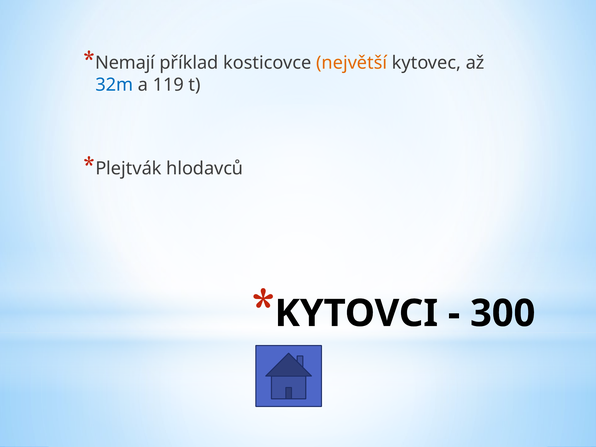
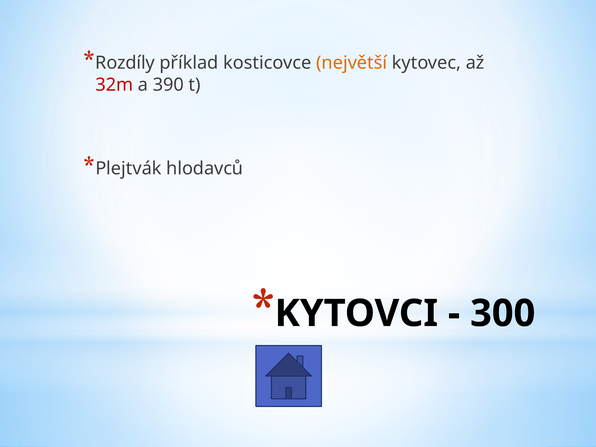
Nemají: Nemají -> Rozdíly
32m colour: blue -> red
119: 119 -> 390
